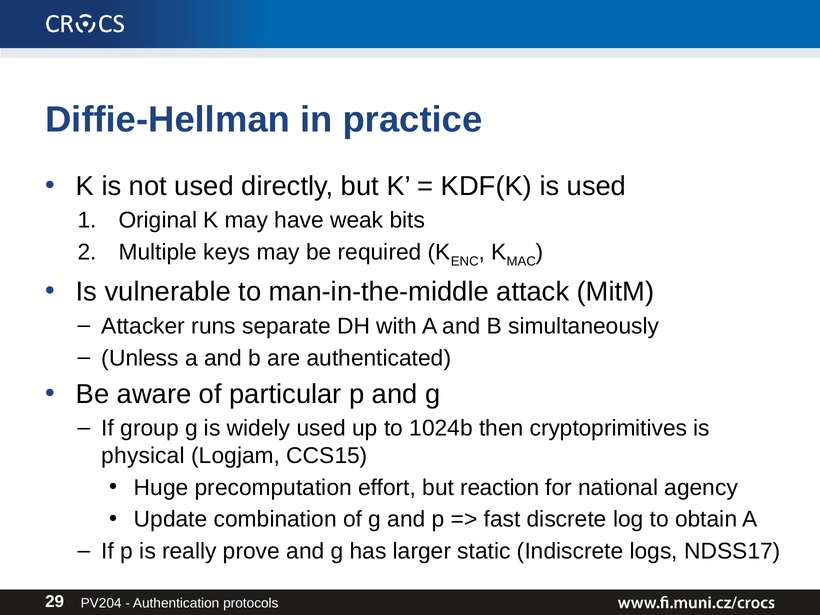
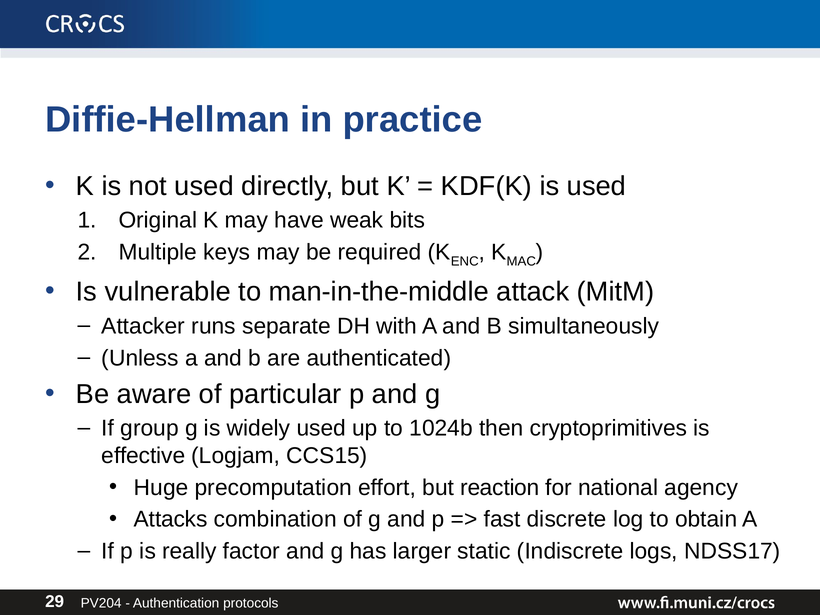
physical: physical -> effective
Update: Update -> Attacks
prove: prove -> factor
